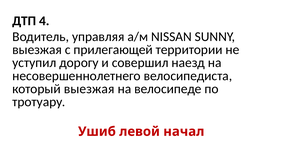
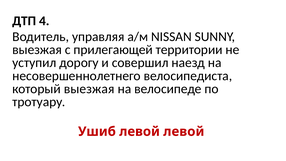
левой начал: начал -> левой
